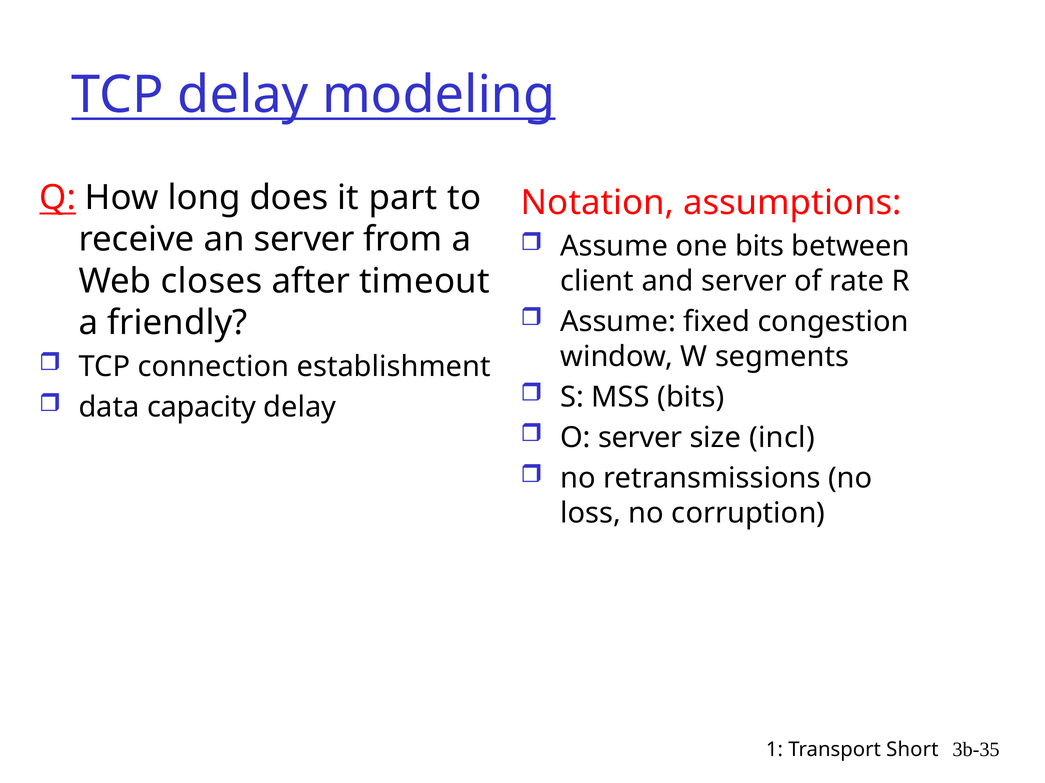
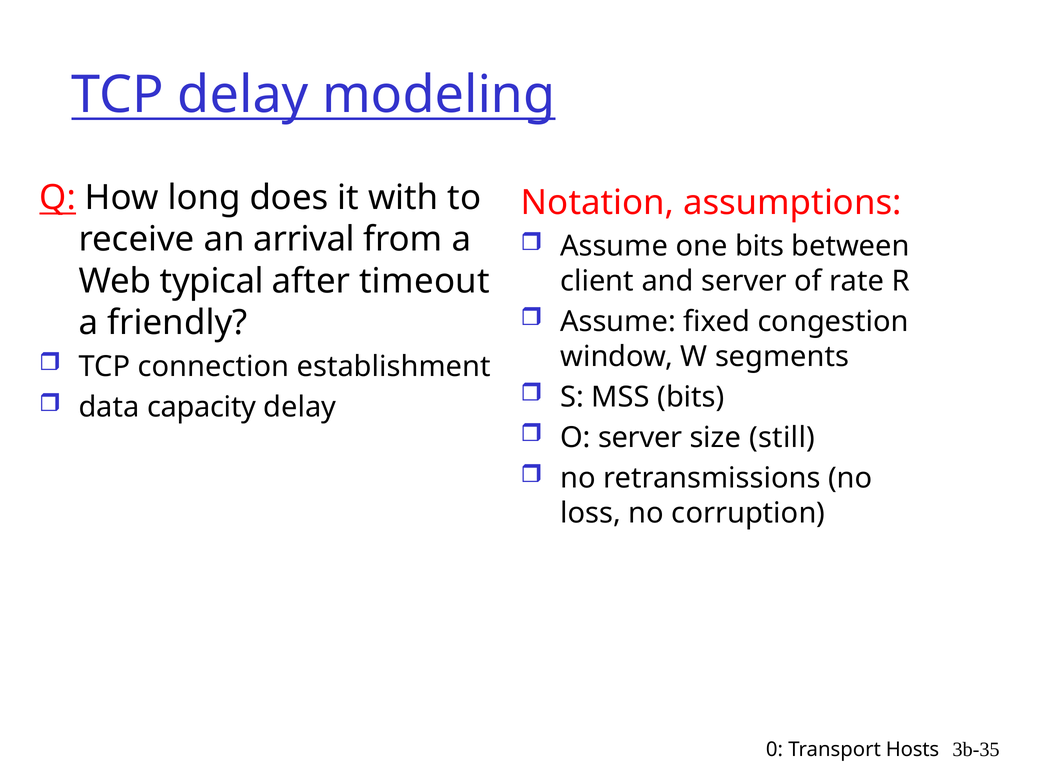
part: part -> with
an server: server -> arrival
closes: closes -> typical
incl: incl -> still
1: 1 -> 0
Short: Short -> Hosts
